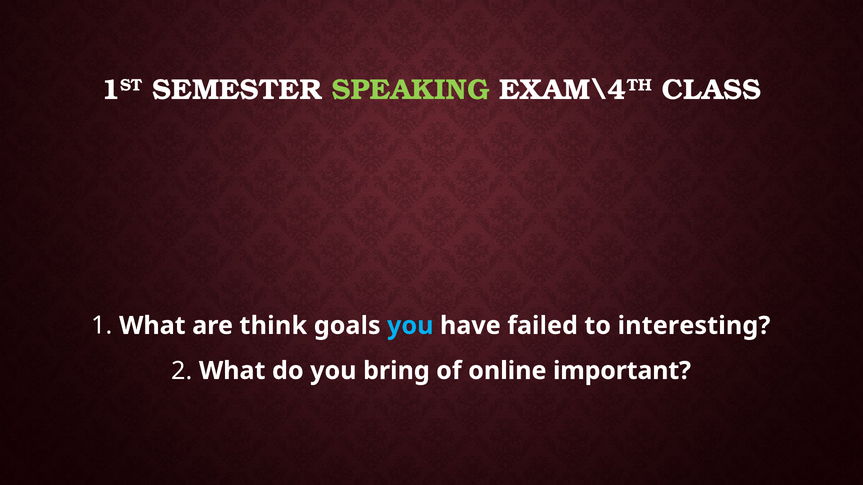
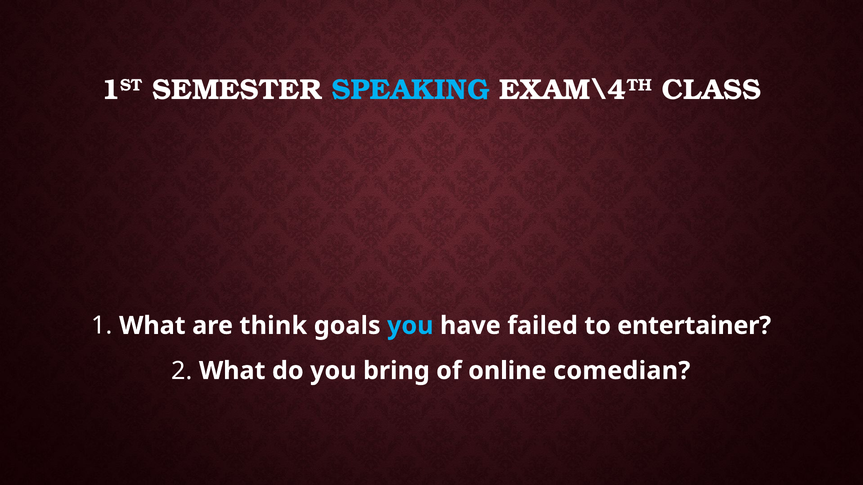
SPEAKING colour: light green -> light blue
interesting: interesting -> entertainer
important: important -> comedian
